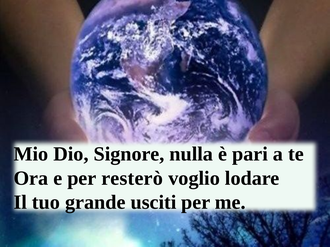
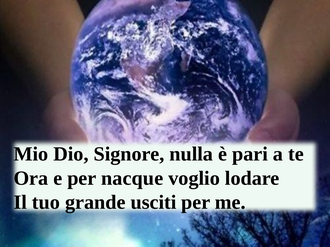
resterò: resterò -> nacque
